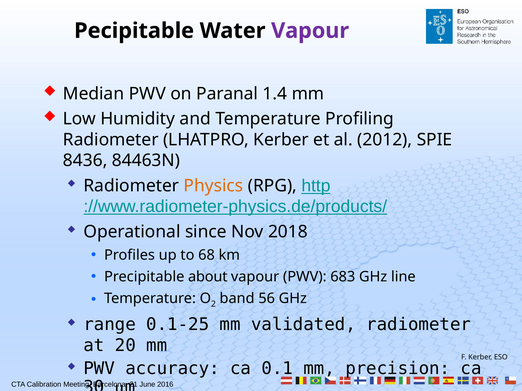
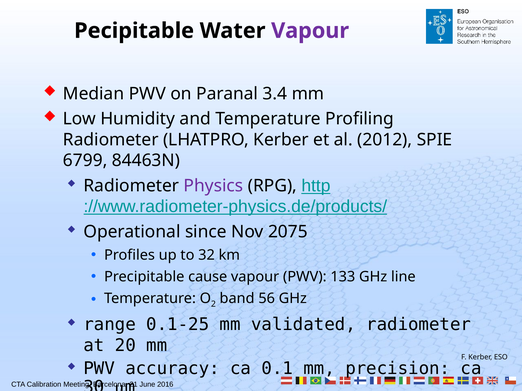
1.4: 1.4 -> 3.4
8436: 8436 -> 6799
Physics colour: orange -> purple
2018: 2018 -> 2075
68: 68 -> 32
about: about -> cause
683: 683 -> 133
